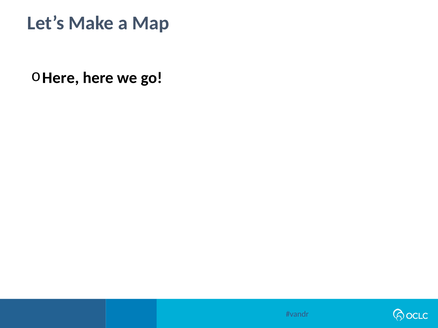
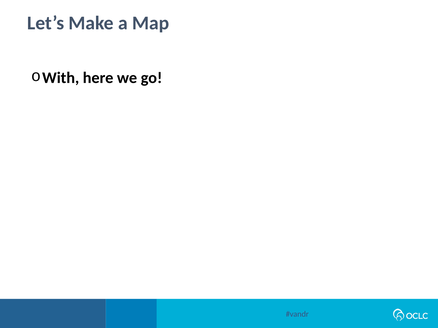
Here at (61, 78): Here -> With
